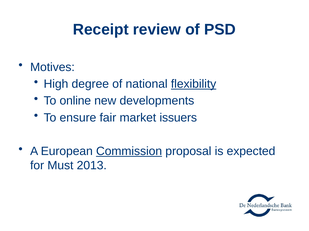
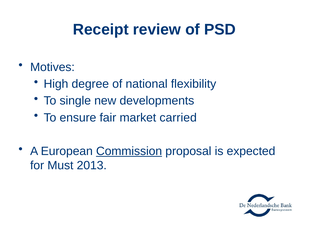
flexibility underline: present -> none
online: online -> single
issuers: issuers -> carried
